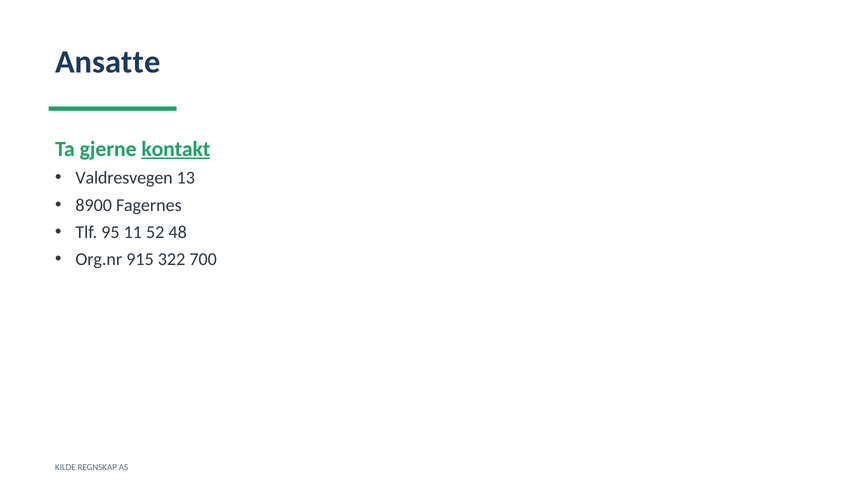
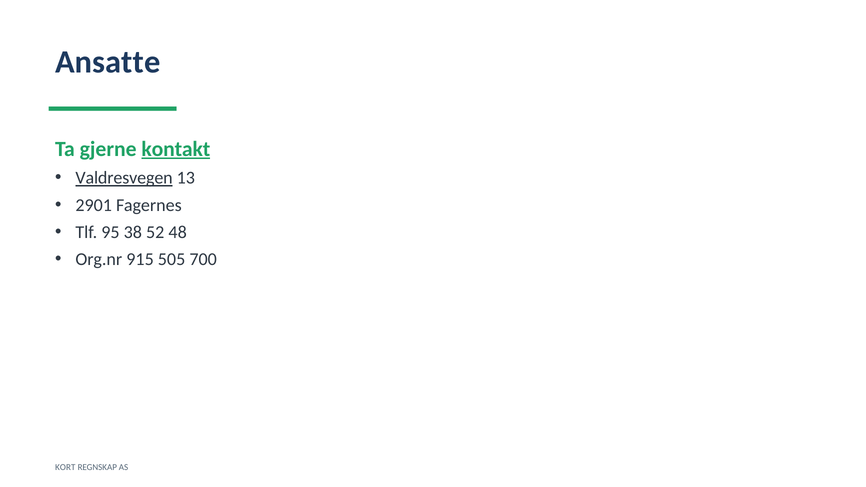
Valdresvegen underline: none -> present
8900: 8900 -> 2901
11: 11 -> 38
322: 322 -> 505
KILDE: KILDE -> KORT
